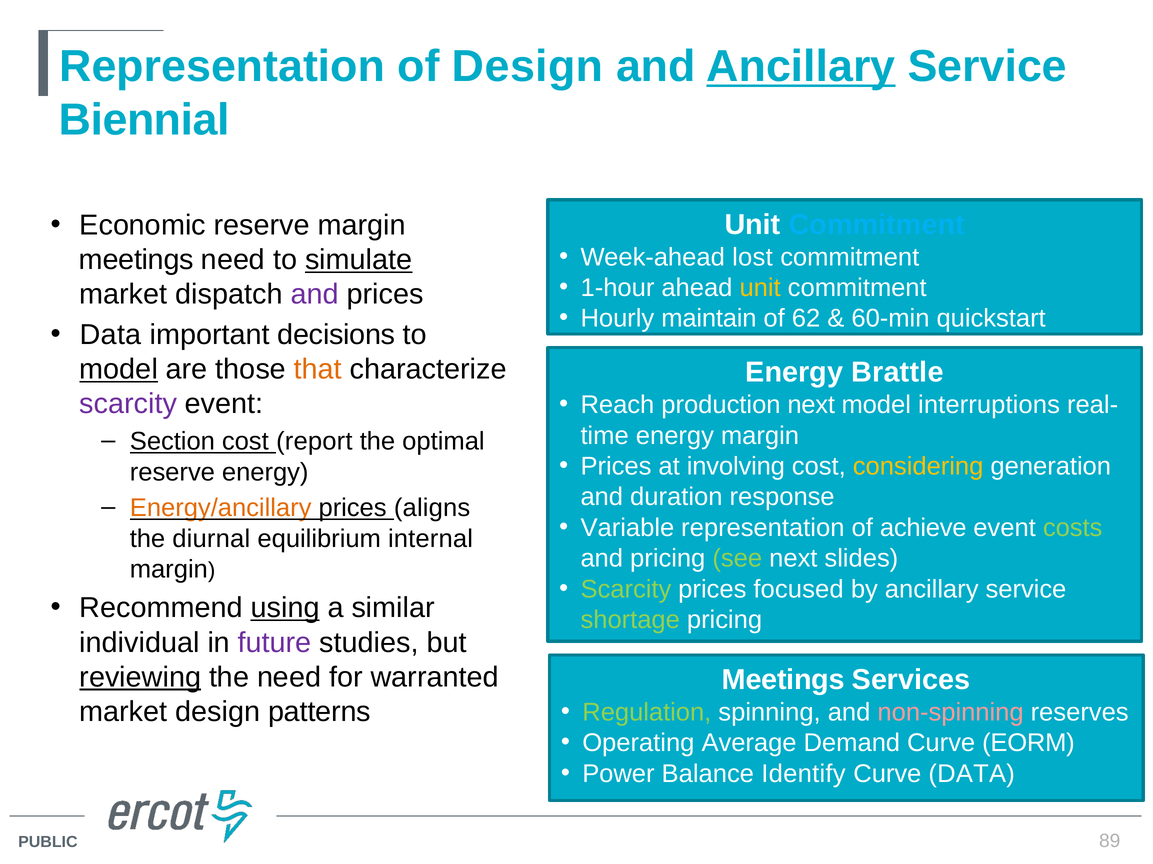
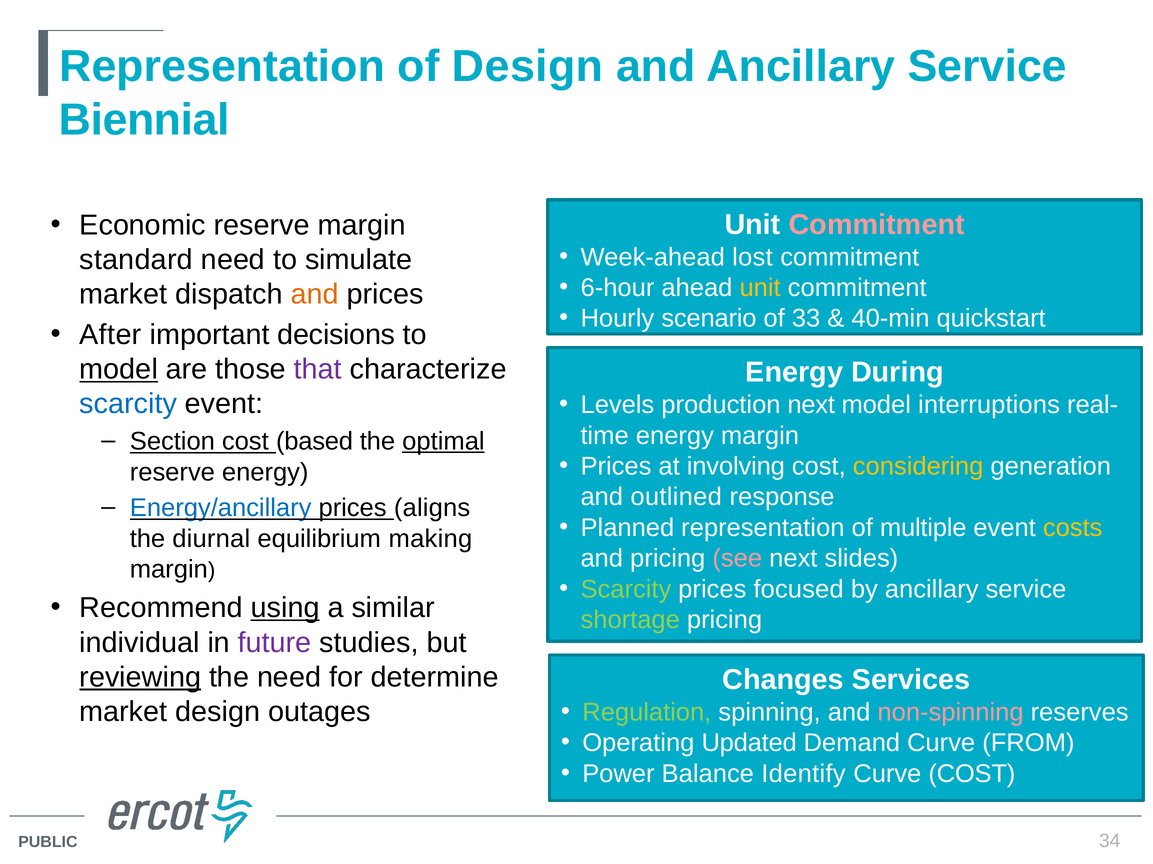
Ancillary at (801, 66) underline: present -> none
Commitment at (877, 225) colour: light blue -> pink
meetings at (136, 260): meetings -> standard
simulate underline: present -> none
1-hour: 1-hour -> 6-hour
and at (315, 295) colour: purple -> orange
maintain: maintain -> scenario
62: 62 -> 33
60-min: 60-min -> 40-min
Data at (110, 335): Data -> After
that colour: orange -> purple
Brattle: Brattle -> During
scarcity at (128, 404) colour: purple -> blue
Reach: Reach -> Levels
report: report -> based
optimal underline: none -> present
duration: duration -> outlined
Energy/ancillary colour: orange -> blue
Variable: Variable -> Planned
achieve: achieve -> multiple
costs colour: light green -> yellow
internal: internal -> making
see colour: light green -> pink
warranted: warranted -> determine
Meetings at (783, 680): Meetings -> Changes
patterns: patterns -> outages
Average: Average -> Updated
EORM: EORM -> FROM
Curve DATA: DATA -> COST
89: 89 -> 34
